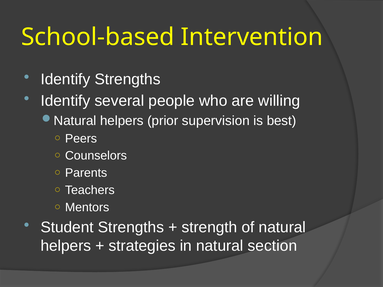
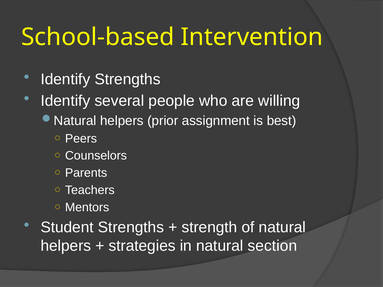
supervision: supervision -> assignment
